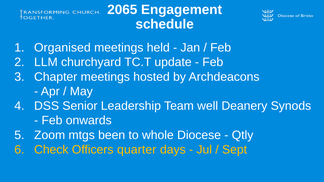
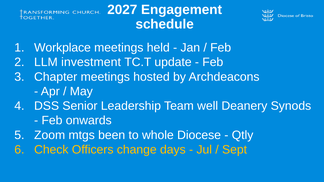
2065: 2065 -> 2027
Organised: Organised -> Workplace
churchyard: churchyard -> investment
quarter: quarter -> change
